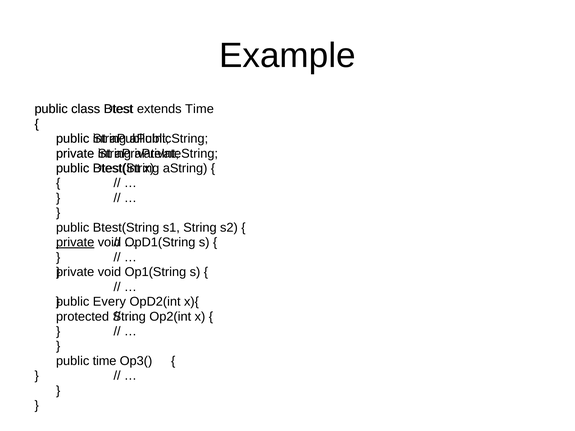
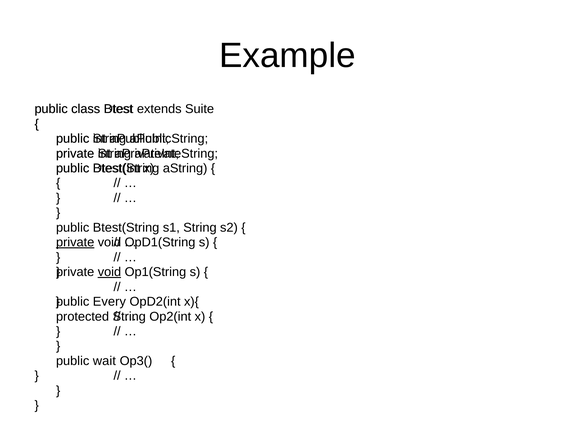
extends Time: Time -> Suite
void at (109, 272) underline: none -> present
public time: time -> wait
